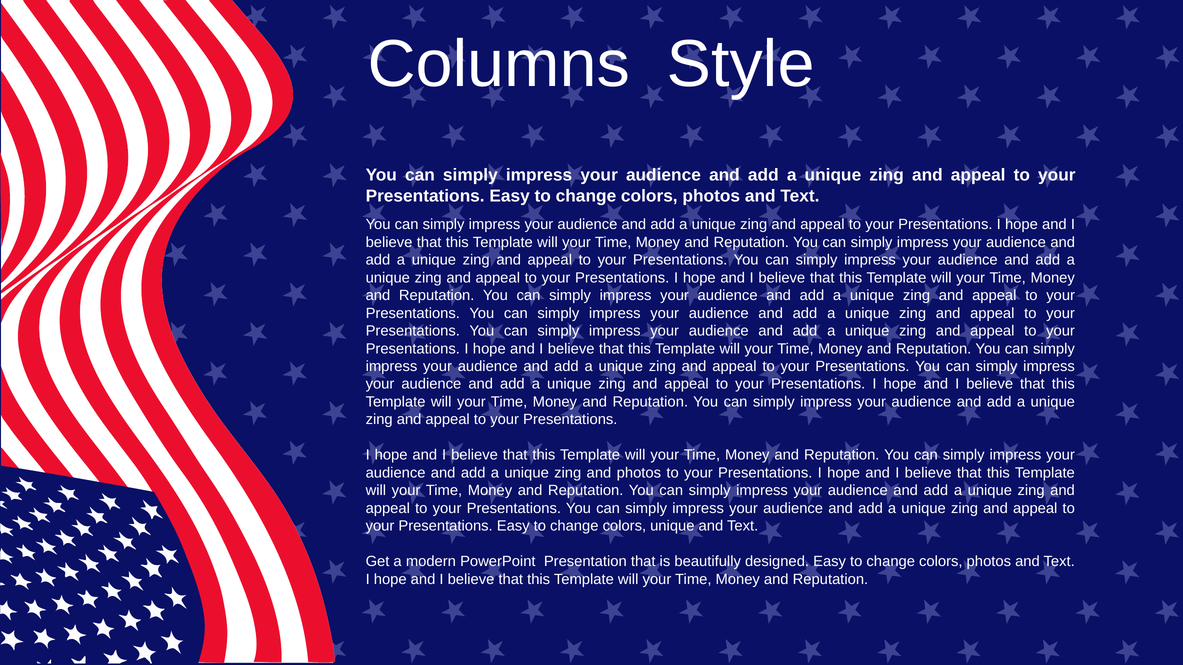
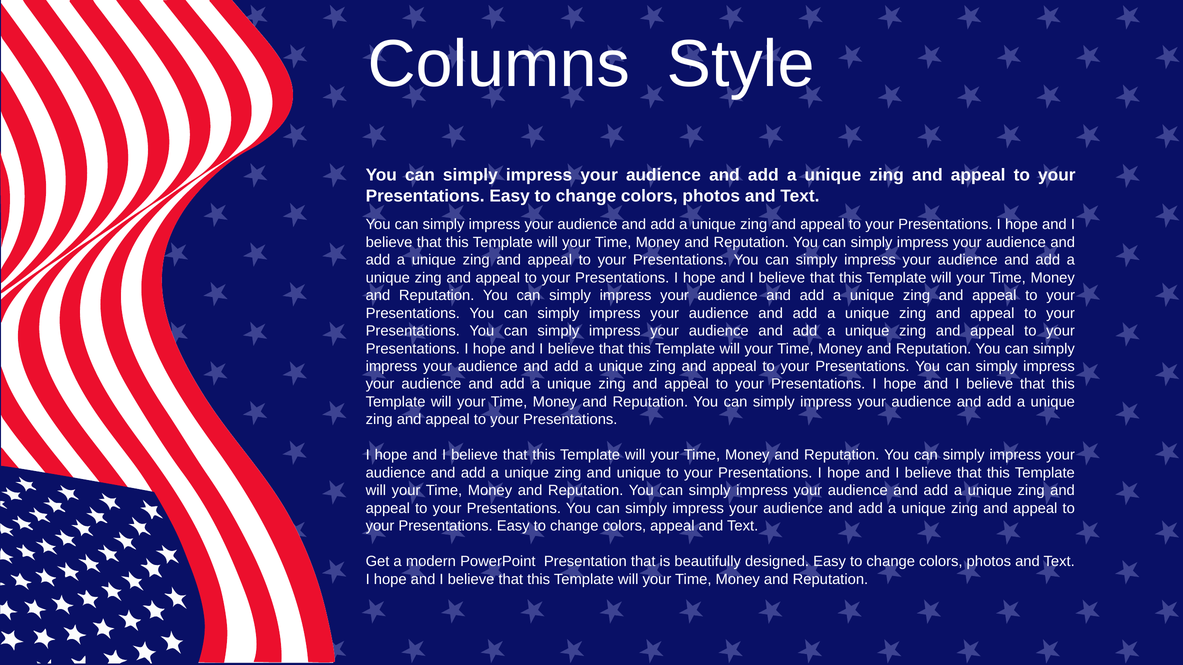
and photos: photos -> unique
colors unique: unique -> appeal
